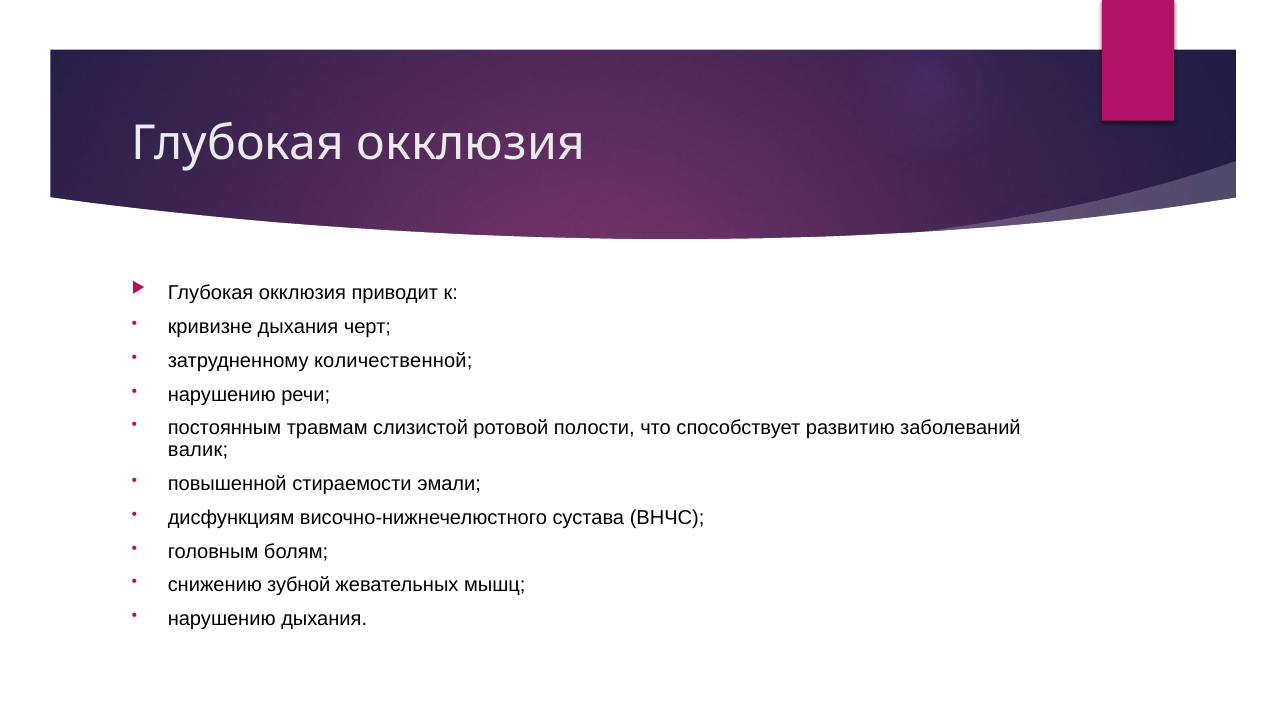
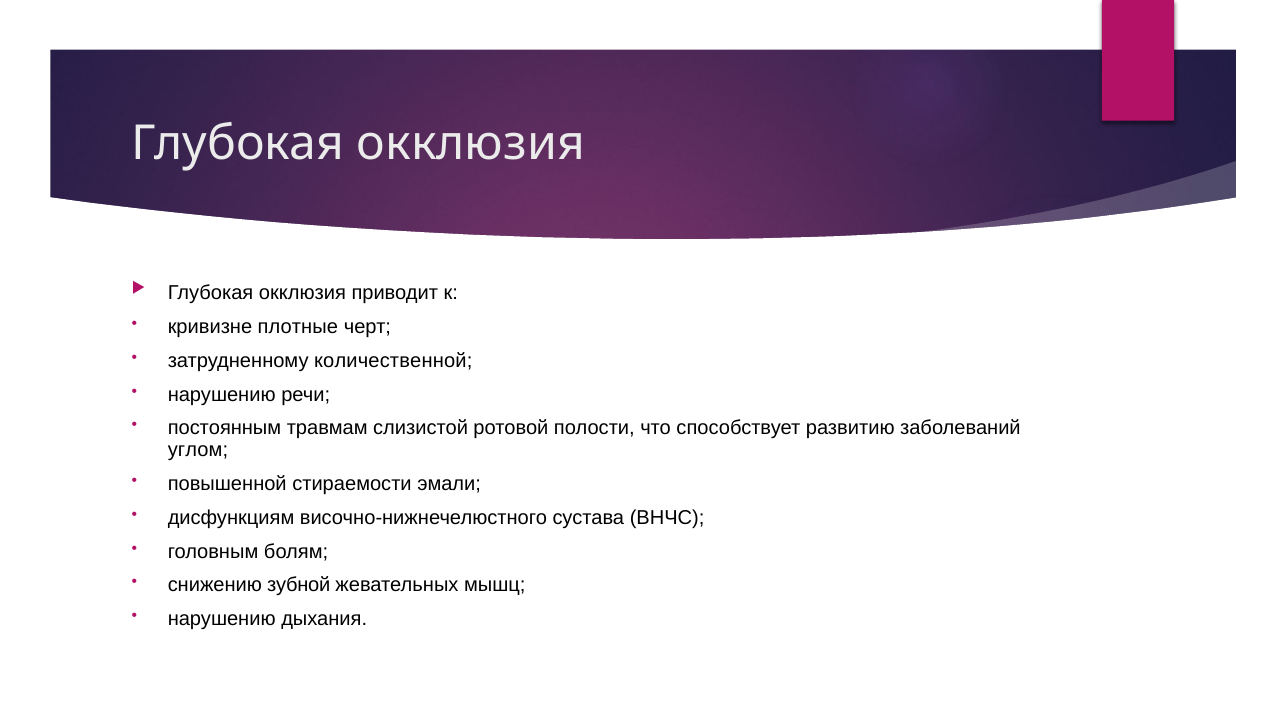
кривизне дыхания: дыхания -> плотные
валик: валик -> углом
